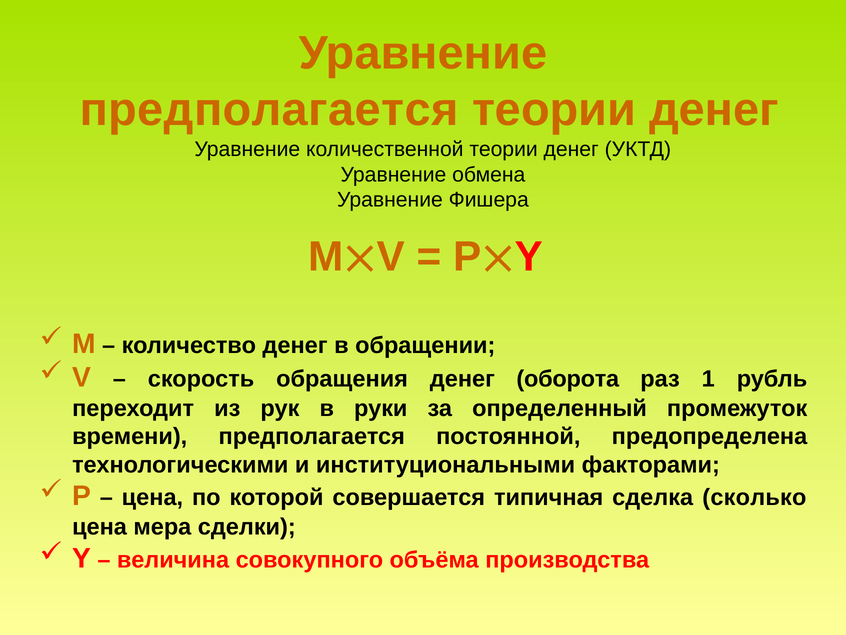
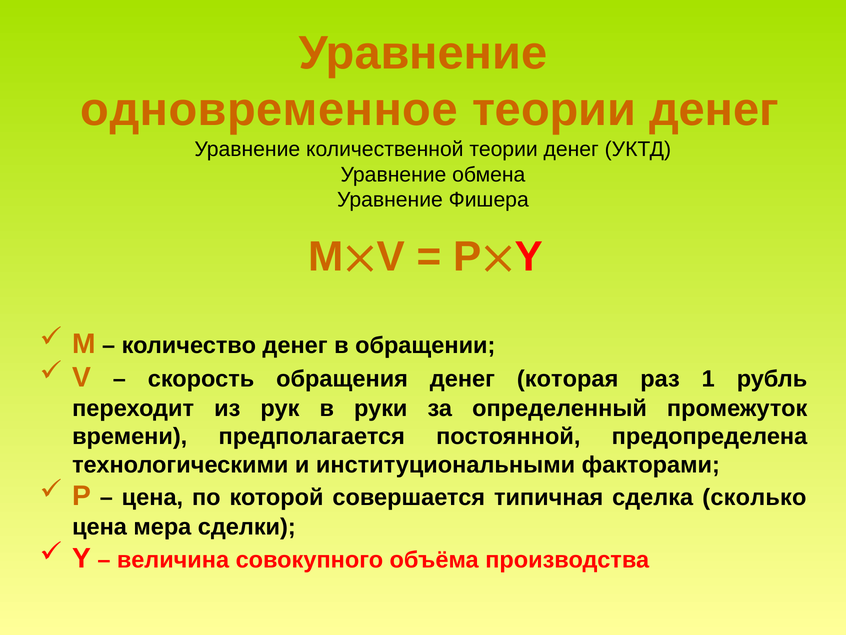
предполагается at (269, 110): предполагается -> одновременное
оборота: оборота -> которая
